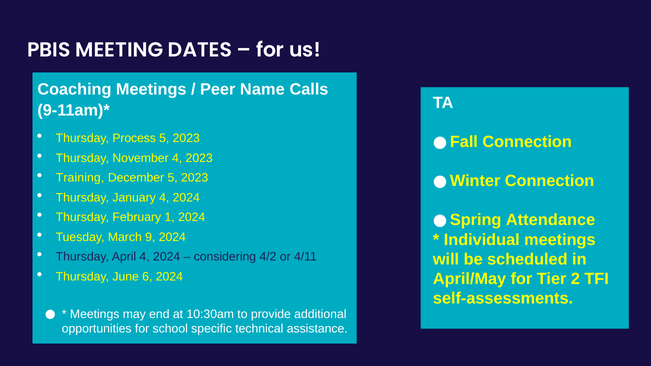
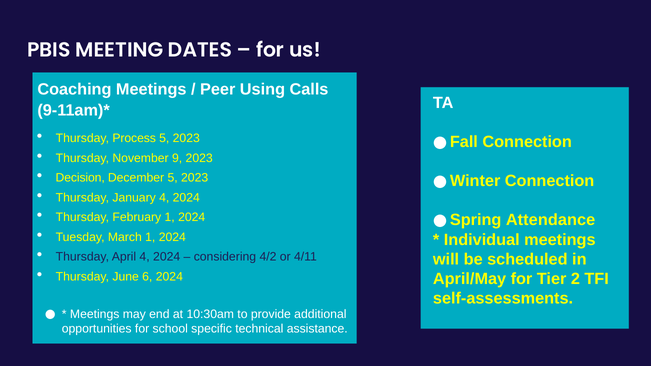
Name: Name -> Using
November 4: 4 -> 9
Training: Training -> Decision
March 9: 9 -> 1
